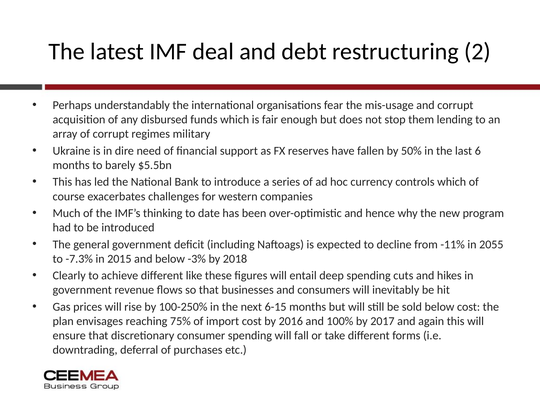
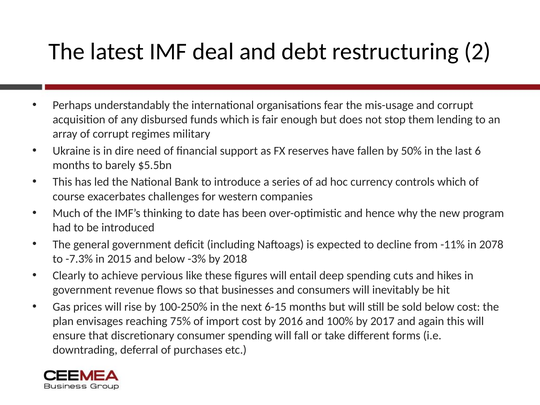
2055: 2055 -> 2078
achieve different: different -> pervious
